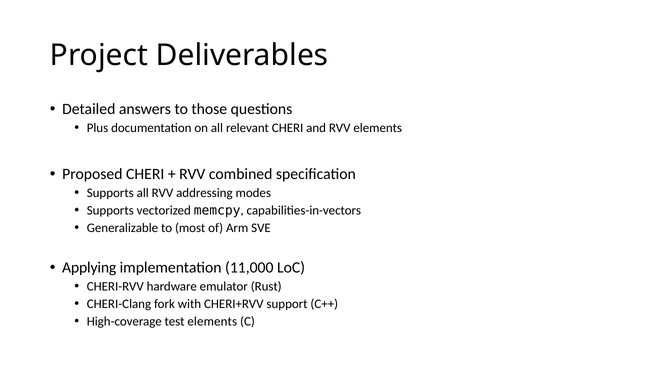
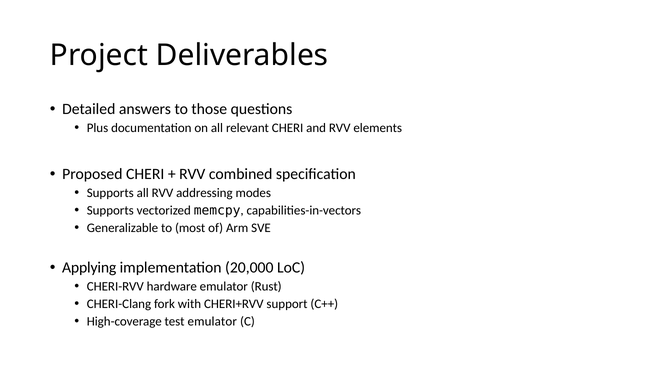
11,000: 11,000 -> 20,000
test elements: elements -> emulator
